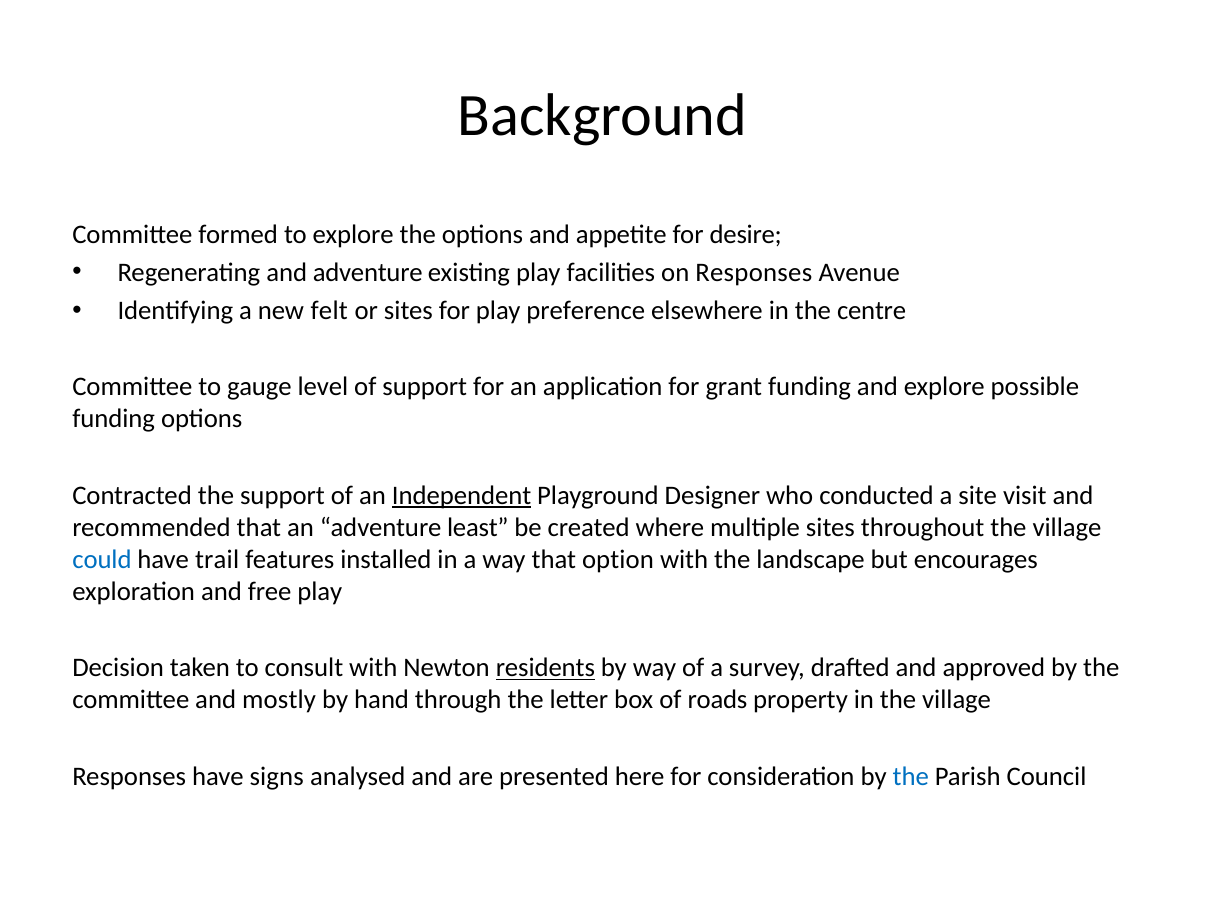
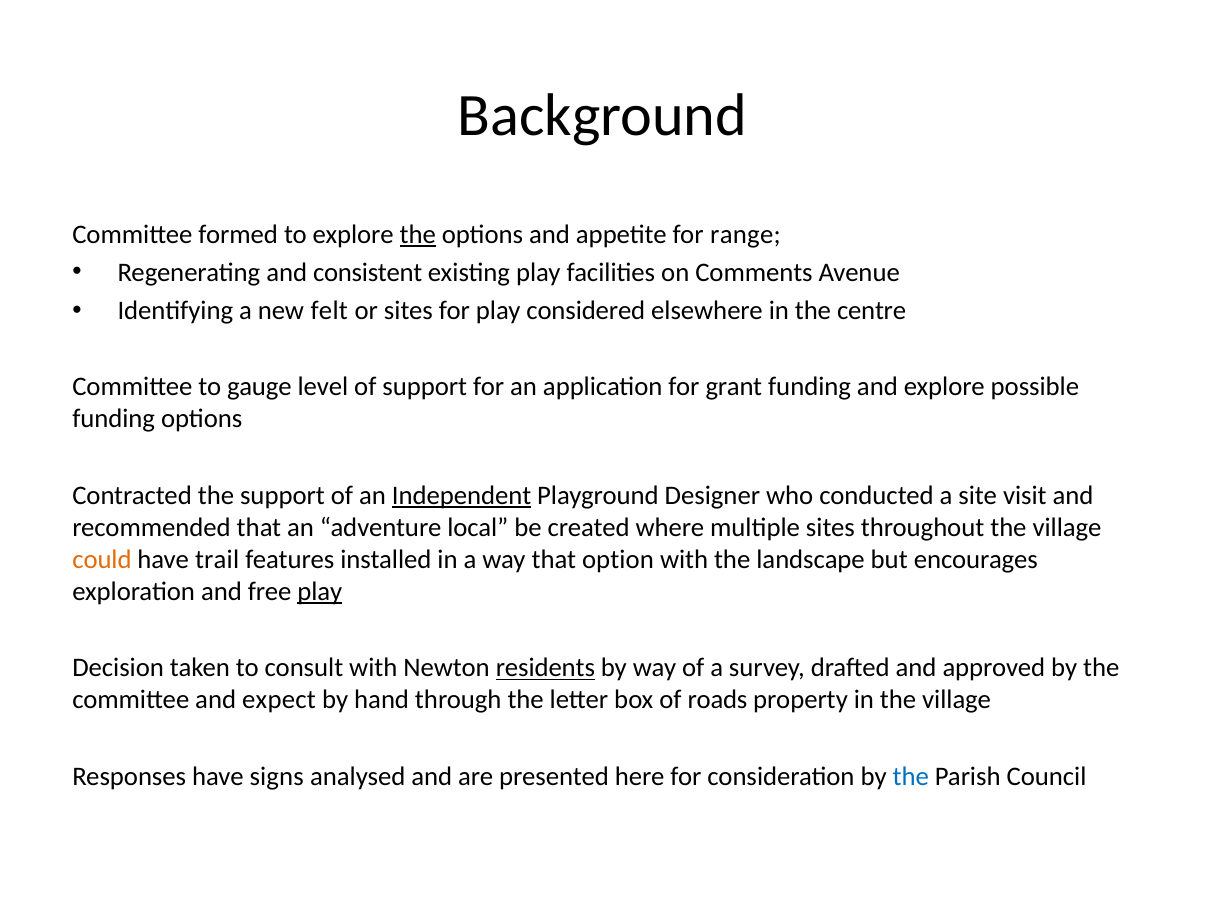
the at (418, 235) underline: none -> present
desire: desire -> range
and adventure: adventure -> consistent
on Responses: Responses -> Comments
preference: preference -> considered
least: least -> local
could colour: blue -> orange
play at (320, 592) underline: none -> present
mostly: mostly -> expect
